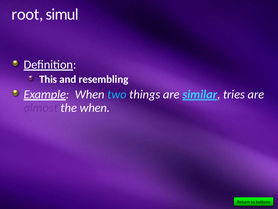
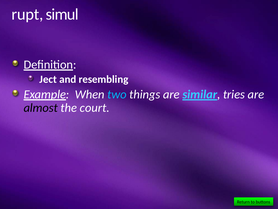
root: root -> rupt
This: This -> Ject
almost colour: purple -> black
the when: when -> court
